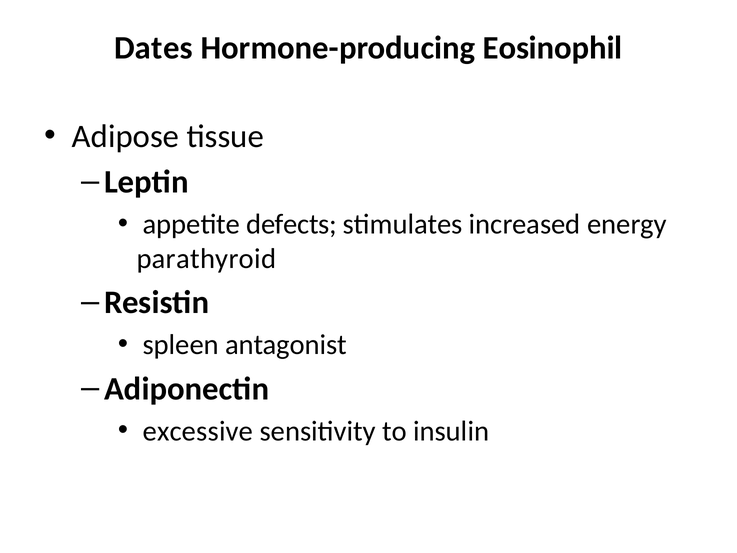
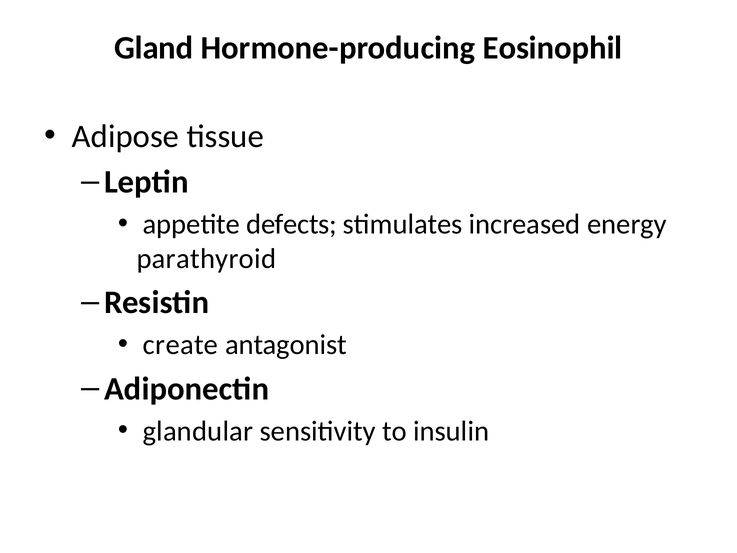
Dates: Dates -> Gland
spleen: spleen -> create
excessive: excessive -> glandular
